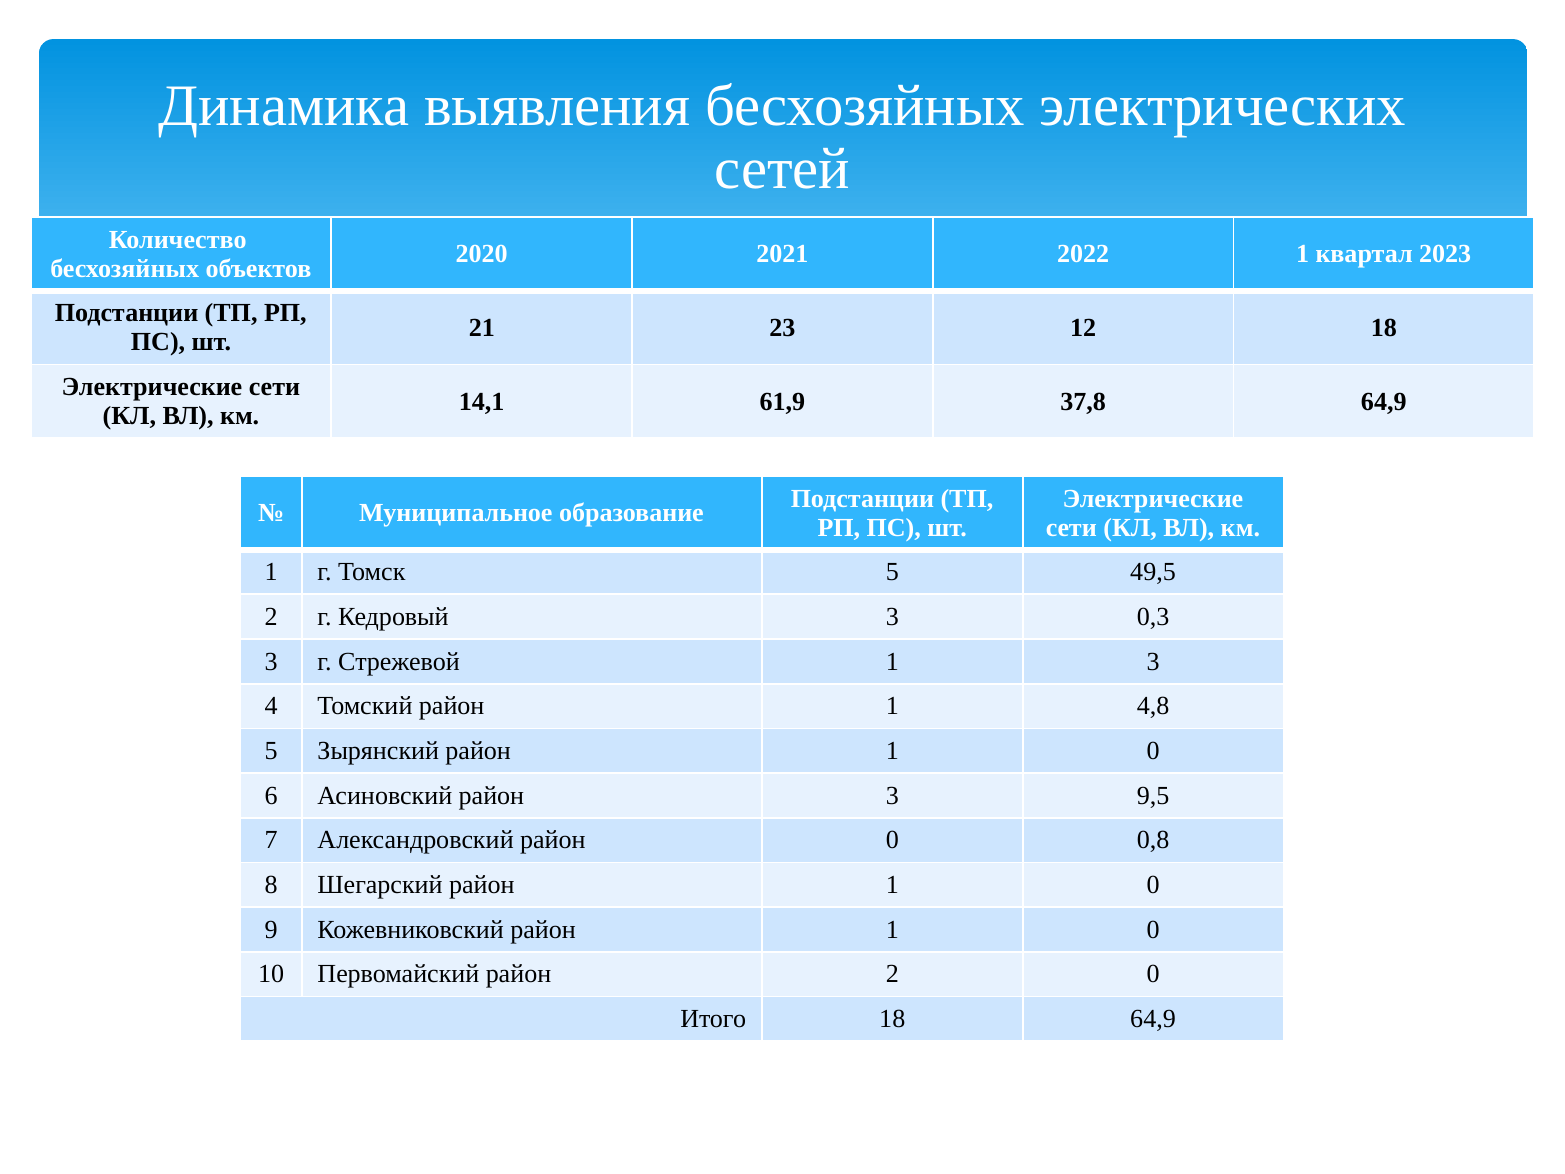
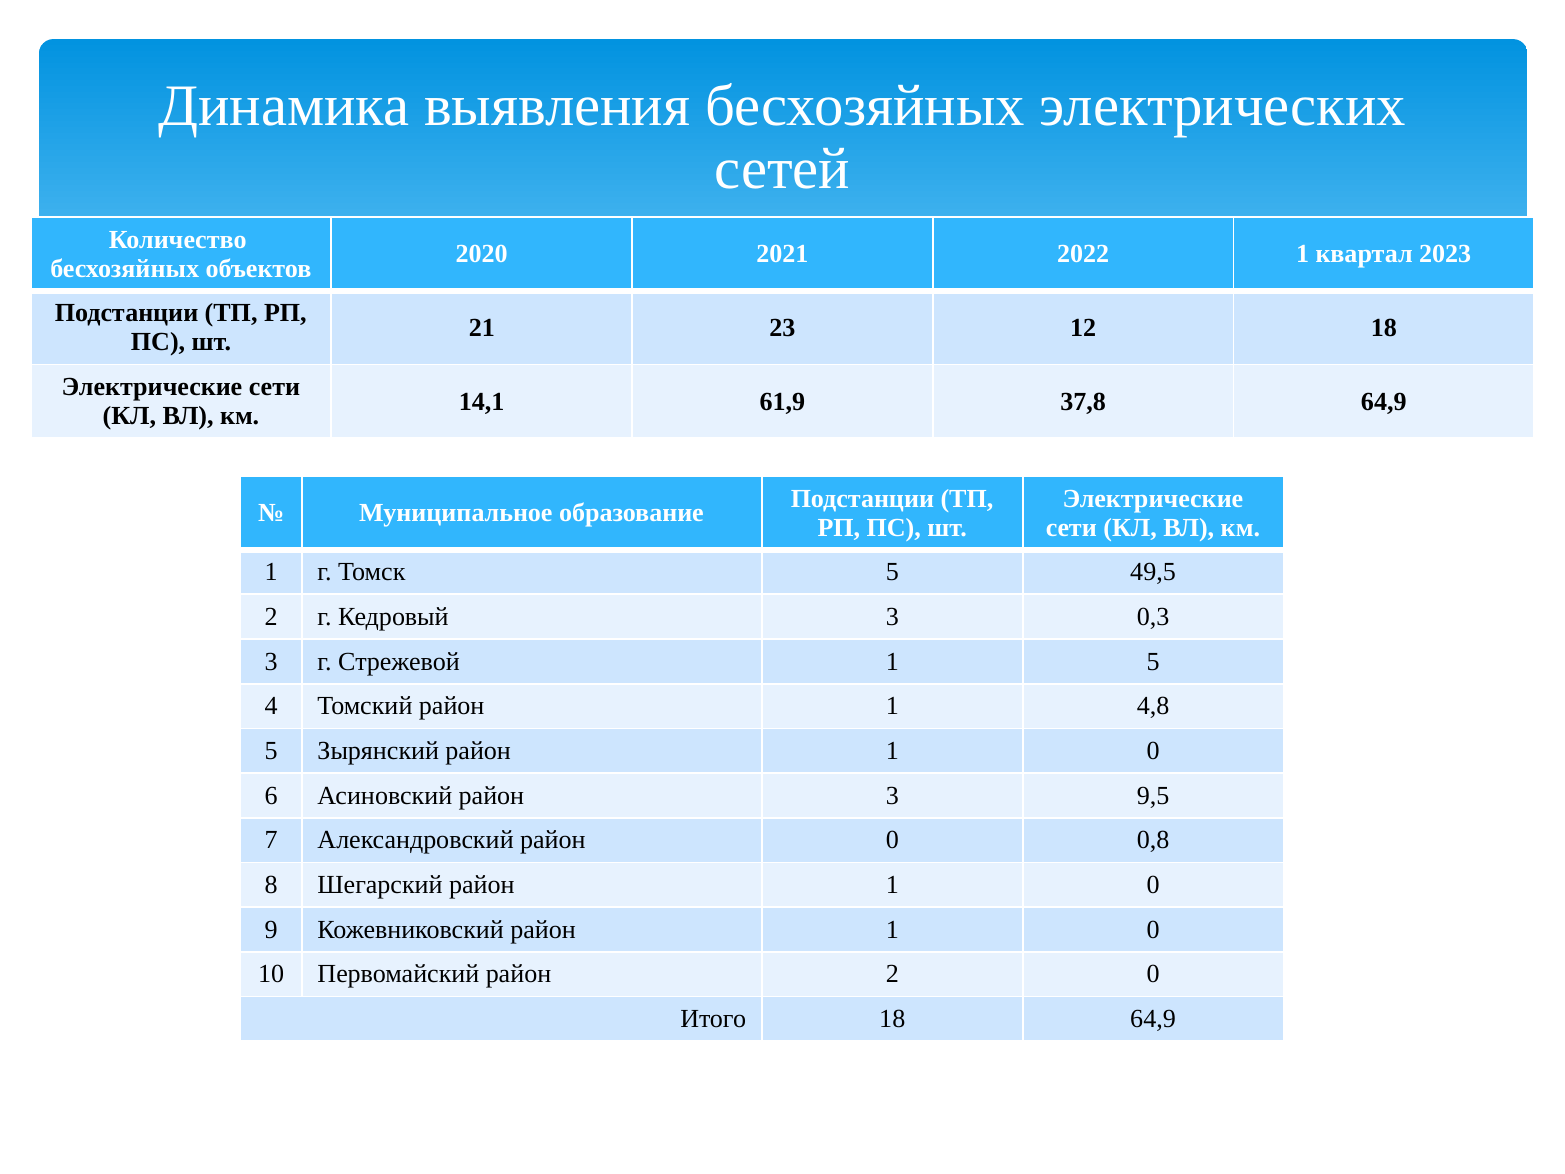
1 3: 3 -> 5
